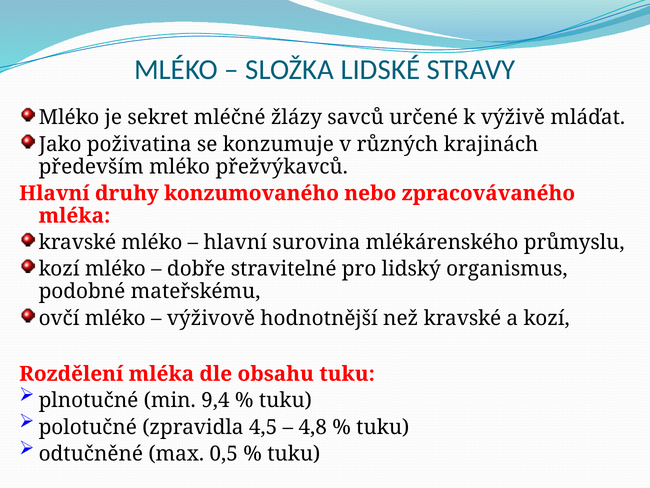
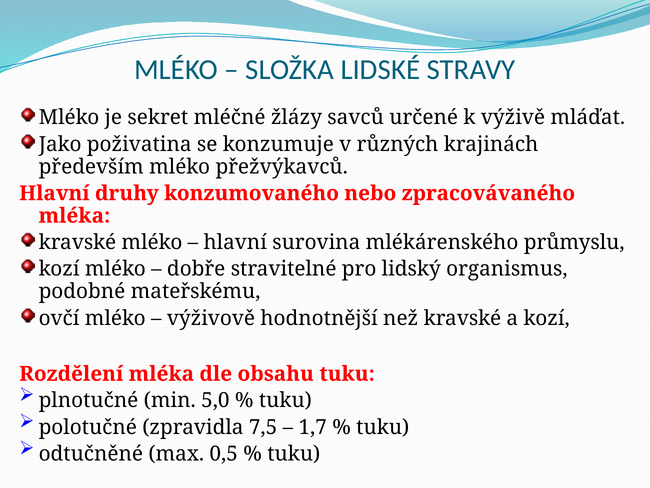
9,4: 9,4 -> 5,0
4,5: 4,5 -> 7,5
4,8: 4,8 -> 1,7
